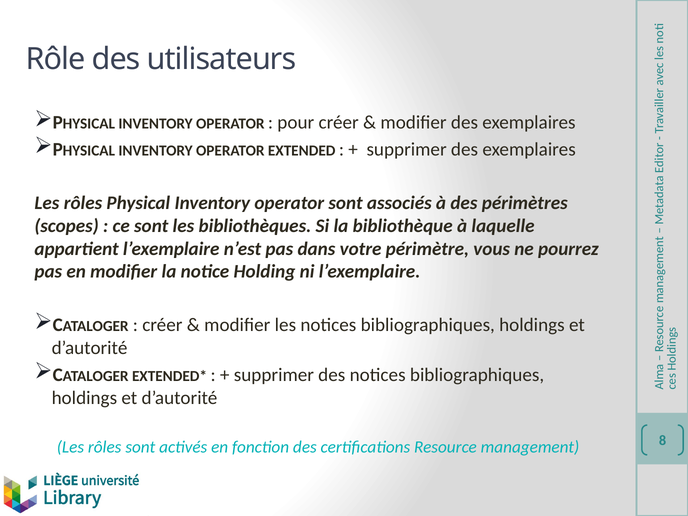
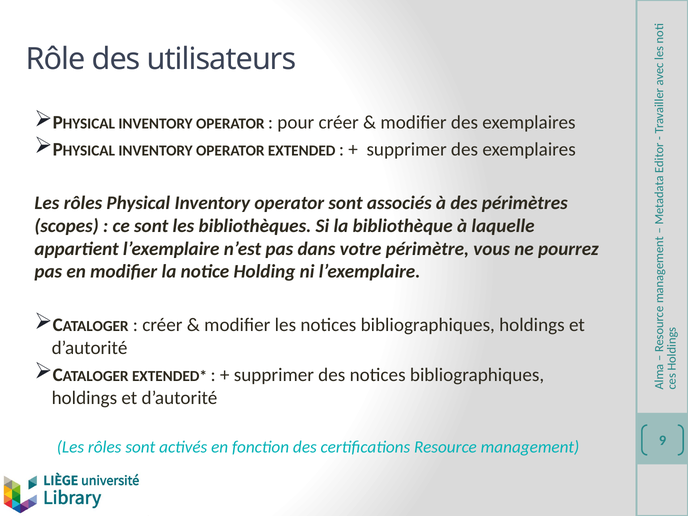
8: 8 -> 9
